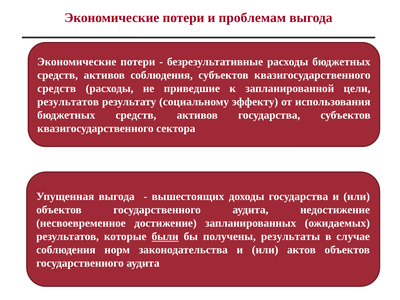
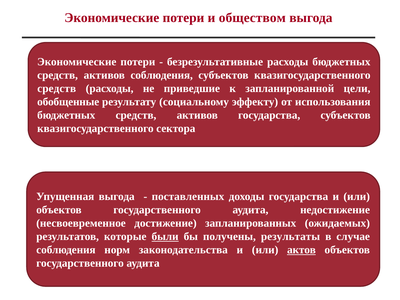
проблемам: проблемам -> обществом
результатов at (68, 102): результатов -> обобщенные
вышестоящих: вышестоящих -> поставленных
актов underline: none -> present
